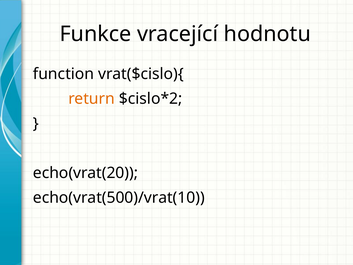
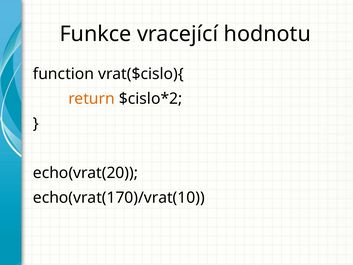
echo(vrat(500)/vrat(10: echo(vrat(500)/vrat(10 -> echo(vrat(170)/vrat(10
